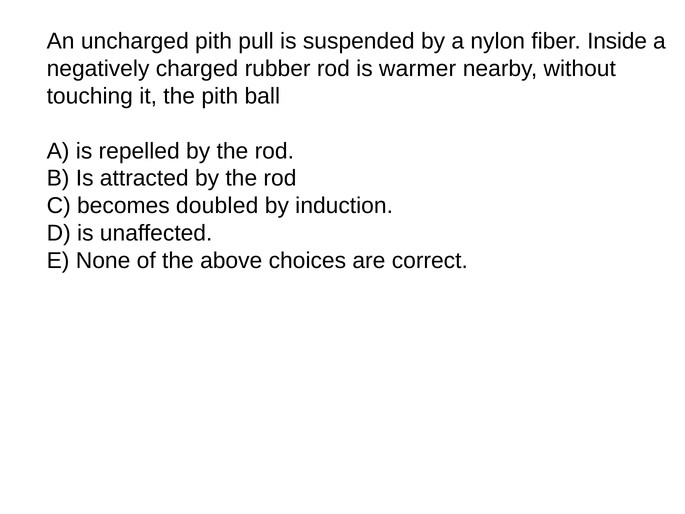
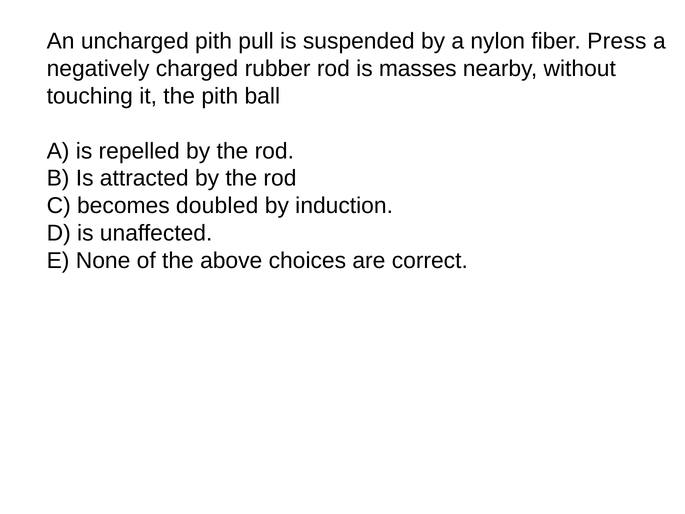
Inside: Inside -> Press
warmer: warmer -> masses
